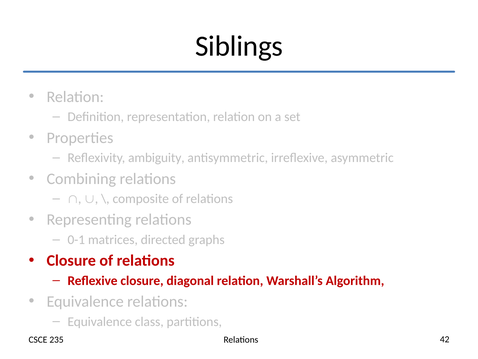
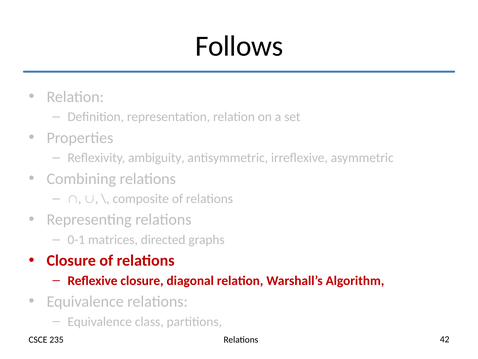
Siblings: Siblings -> Follows
